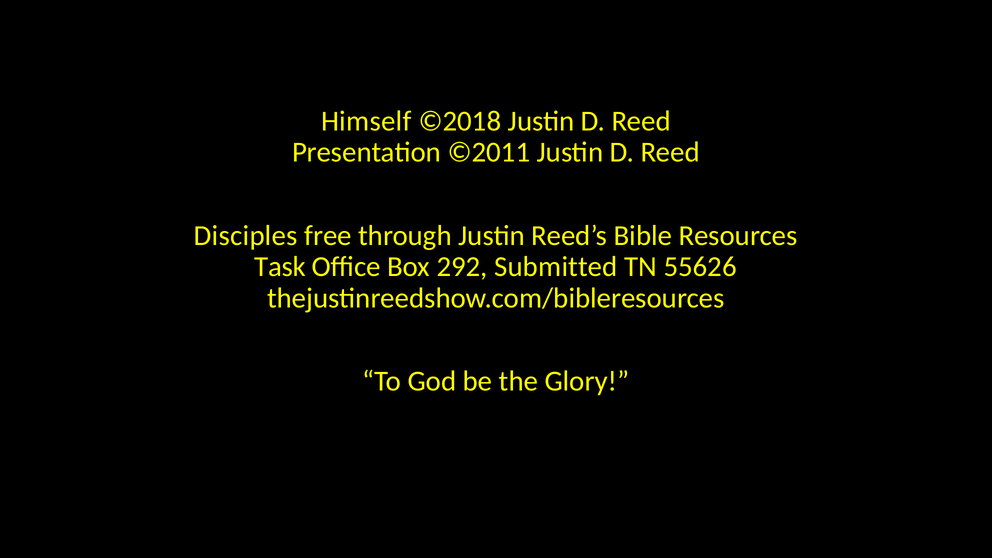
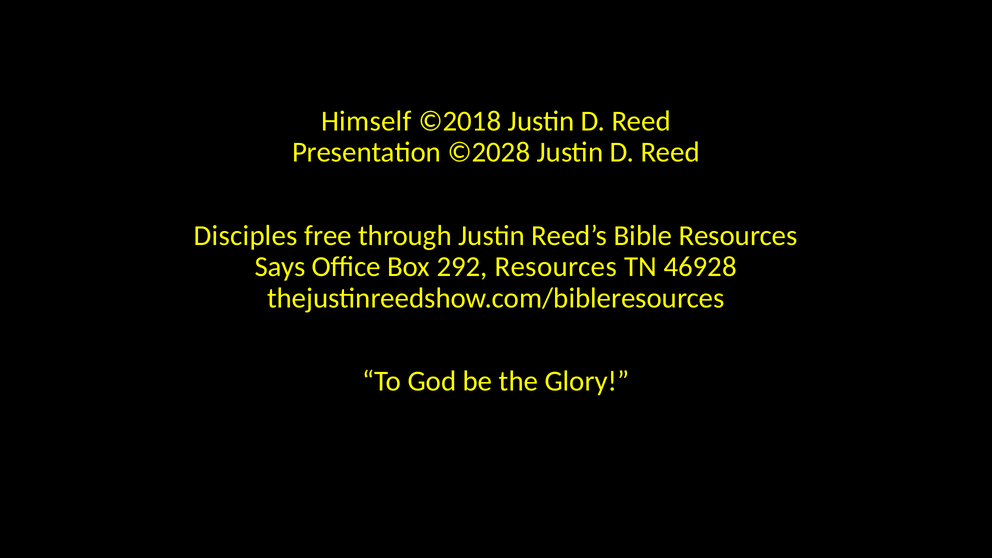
©2011: ©2011 -> ©2028
Task: Task -> Says
292 Submitted: Submitted -> Resources
55626: 55626 -> 46928
